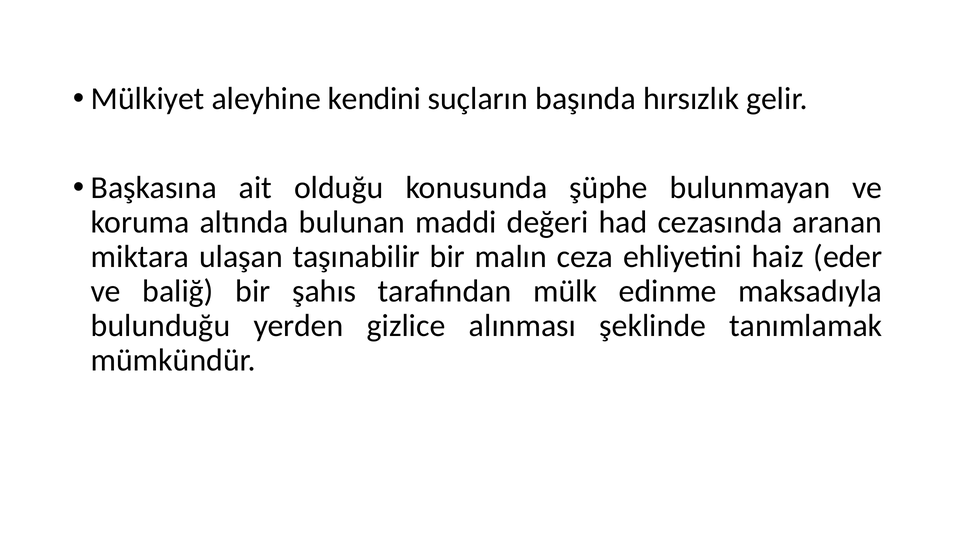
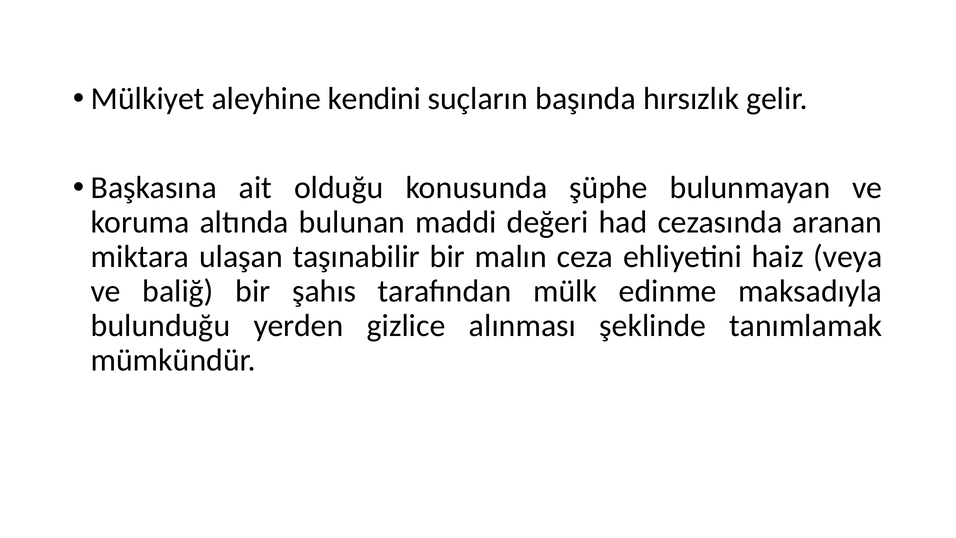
eder: eder -> veya
